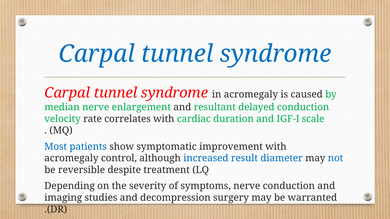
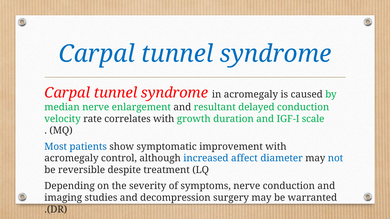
cardiac: cardiac -> growth
result: result -> affect
